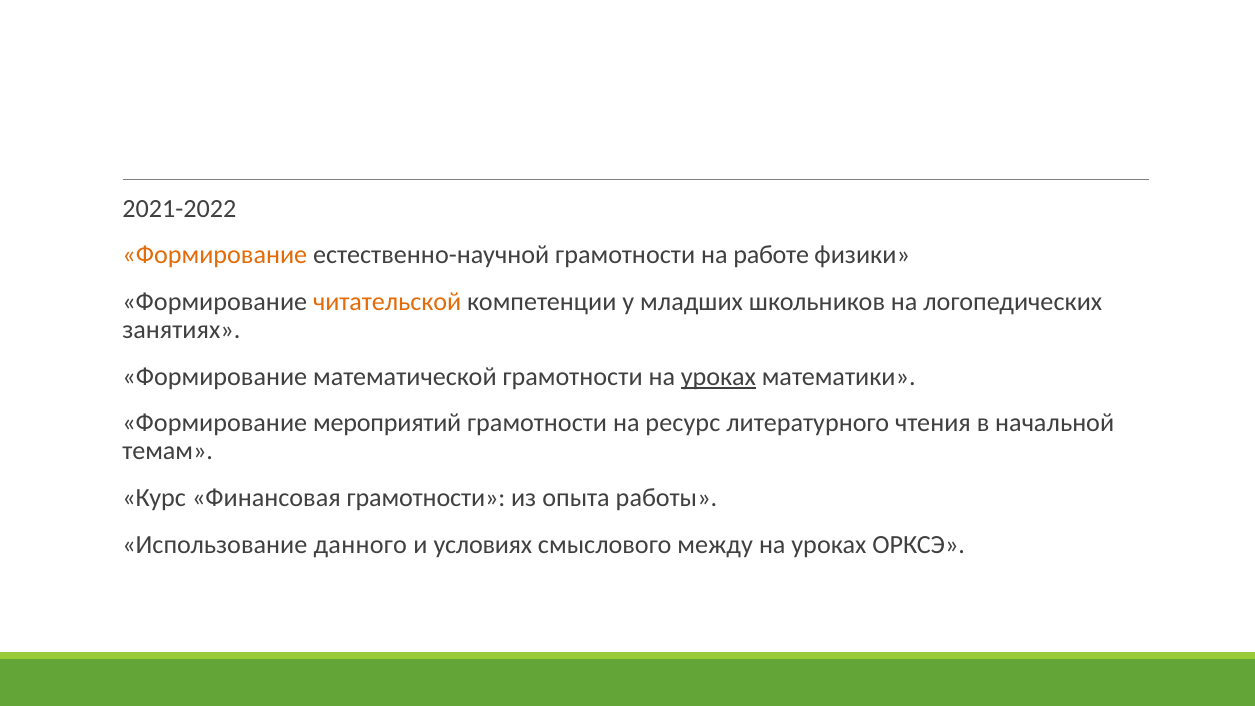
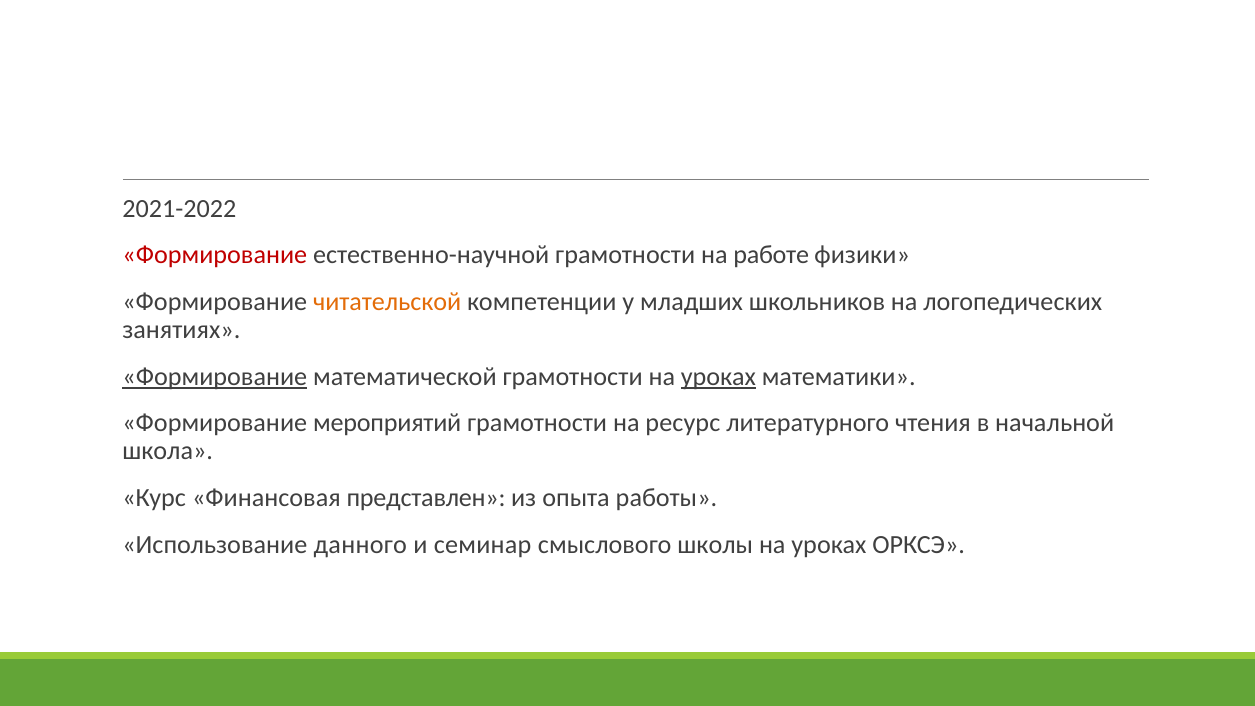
Формирование at (215, 255) colour: orange -> red
Формирование at (215, 377) underline: none -> present
темам: темам -> школа
Финансовая грамотности: грамотности -> представлен
условиях: условиях -> семинар
между: между -> школы
